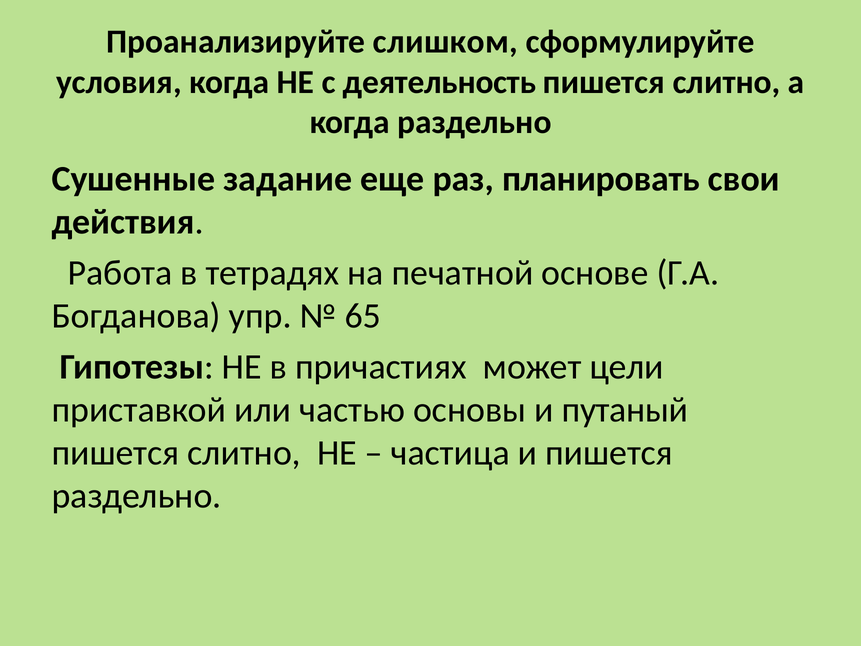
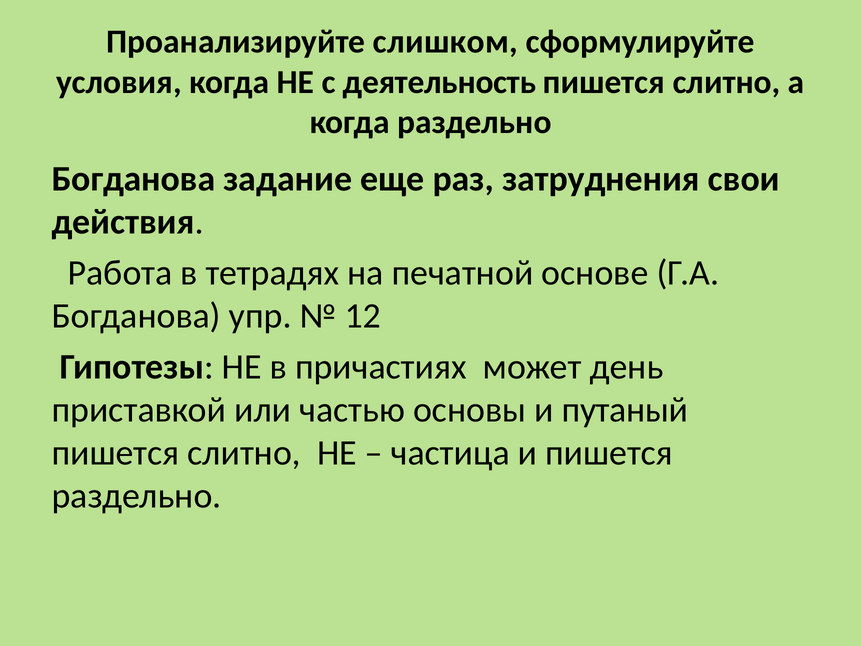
Сушенные at (133, 179): Сушенные -> Богданова
планировать: планировать -> затруднения
65: 65 -> 12
цели: цели -> день
